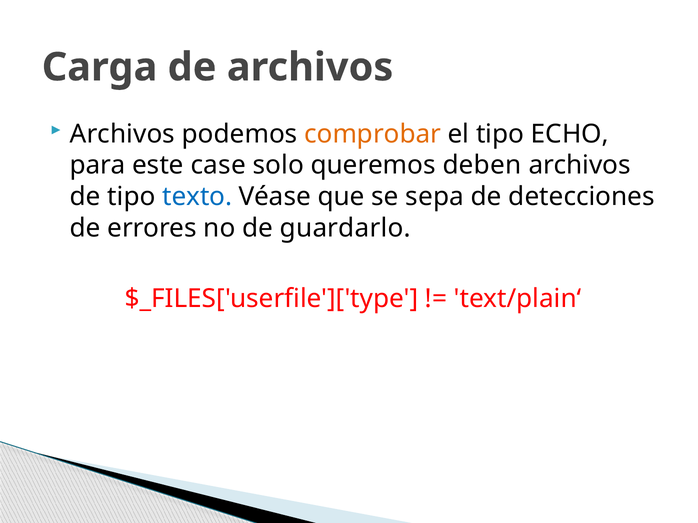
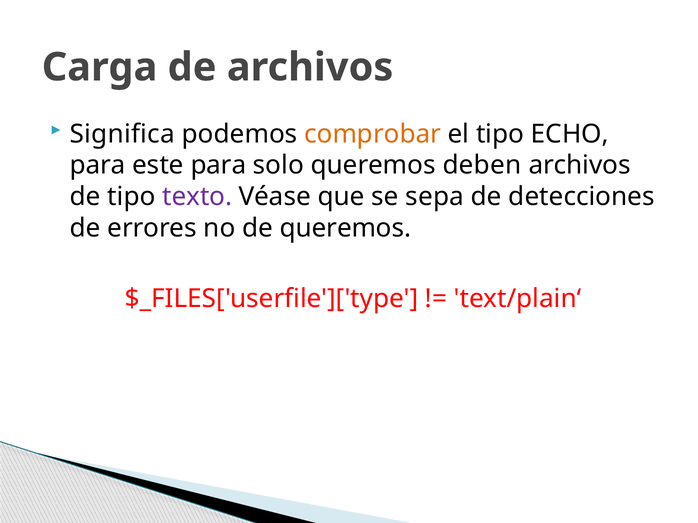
Archivos at (122, 134): Archivos -> Significa
este case: case -> para
texto colour: blue -> purple
de guardarlo: guardarlo -> queremos
